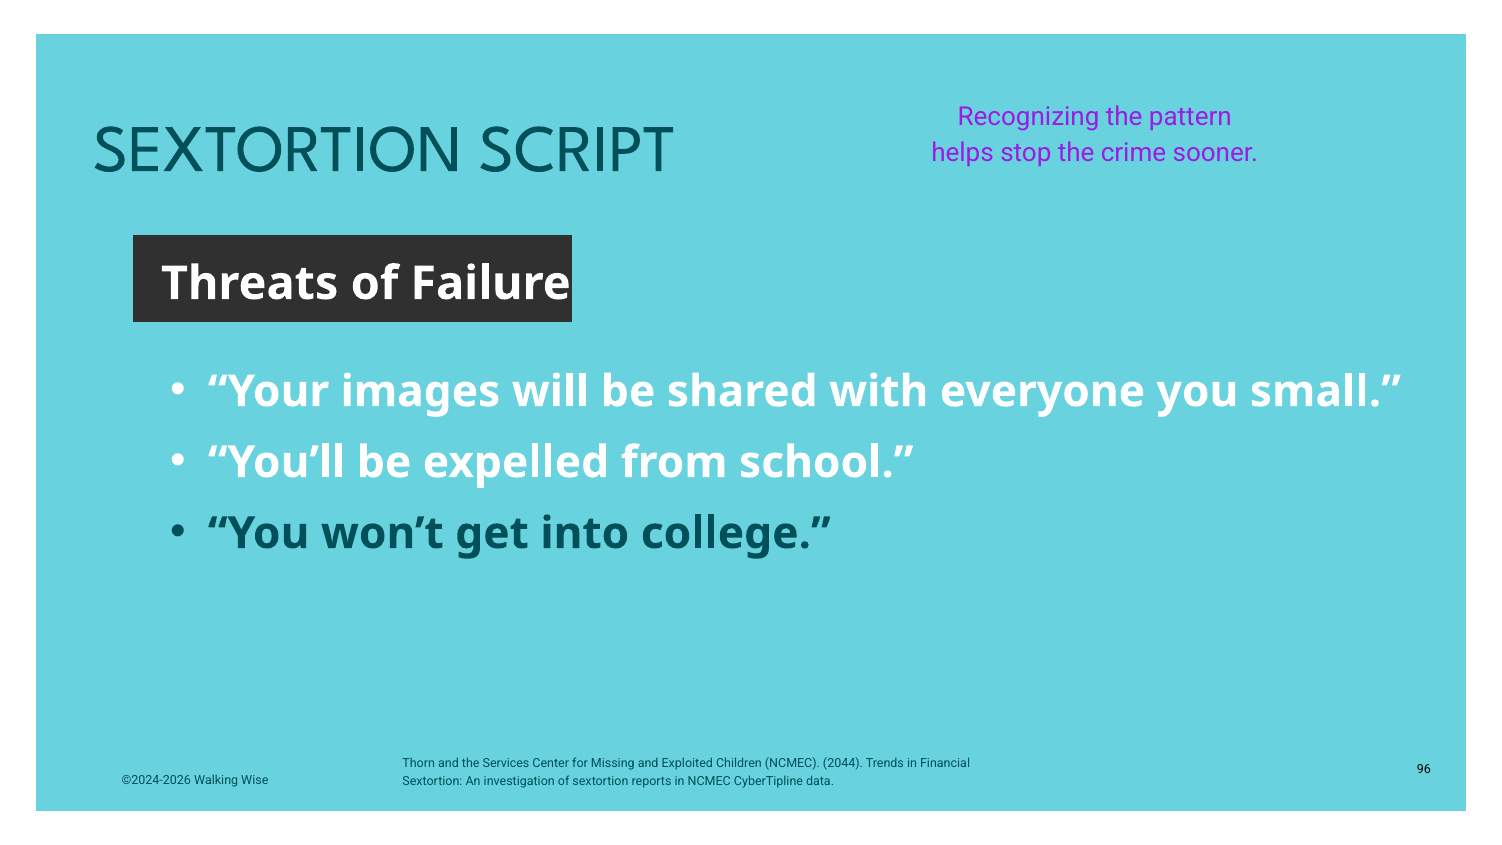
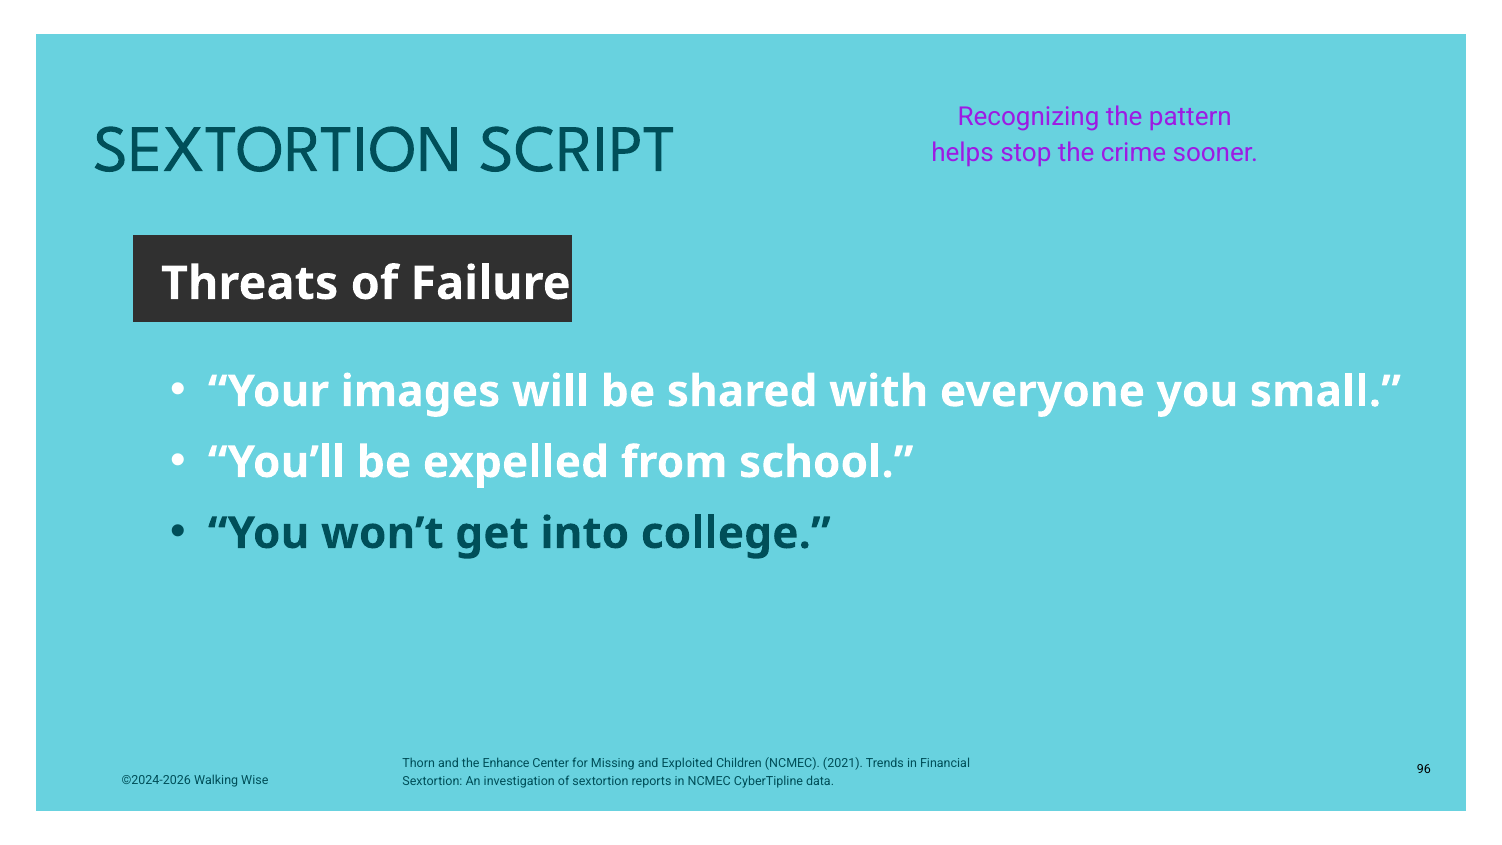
Services: Services -> Enhance
2044: 2044 -> 2021
